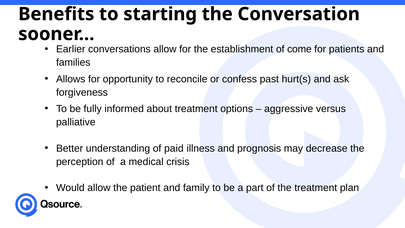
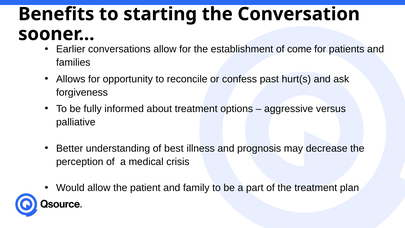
paid: paid -> best
